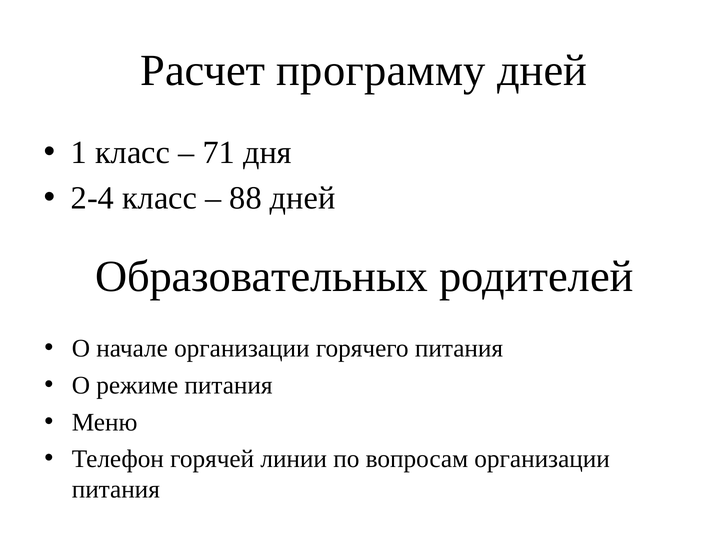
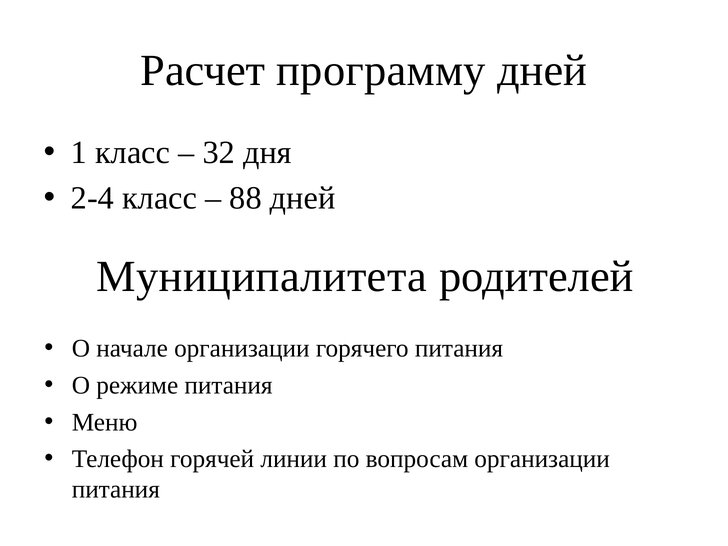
71: 71 -> 32
Образовательных: Образовательных -> Муниципалитета
